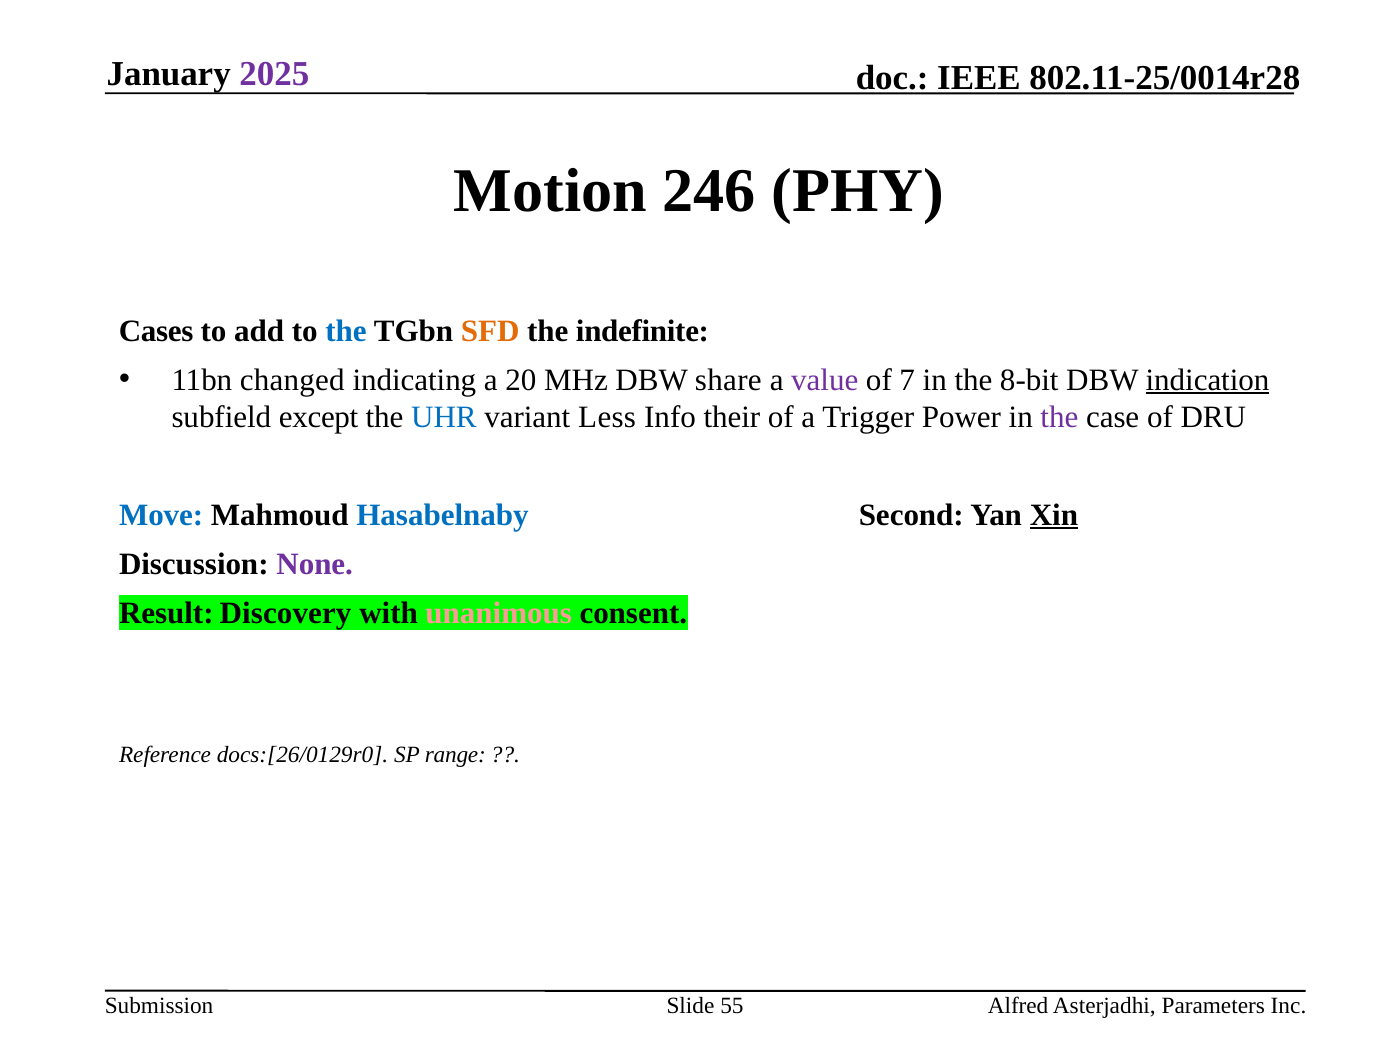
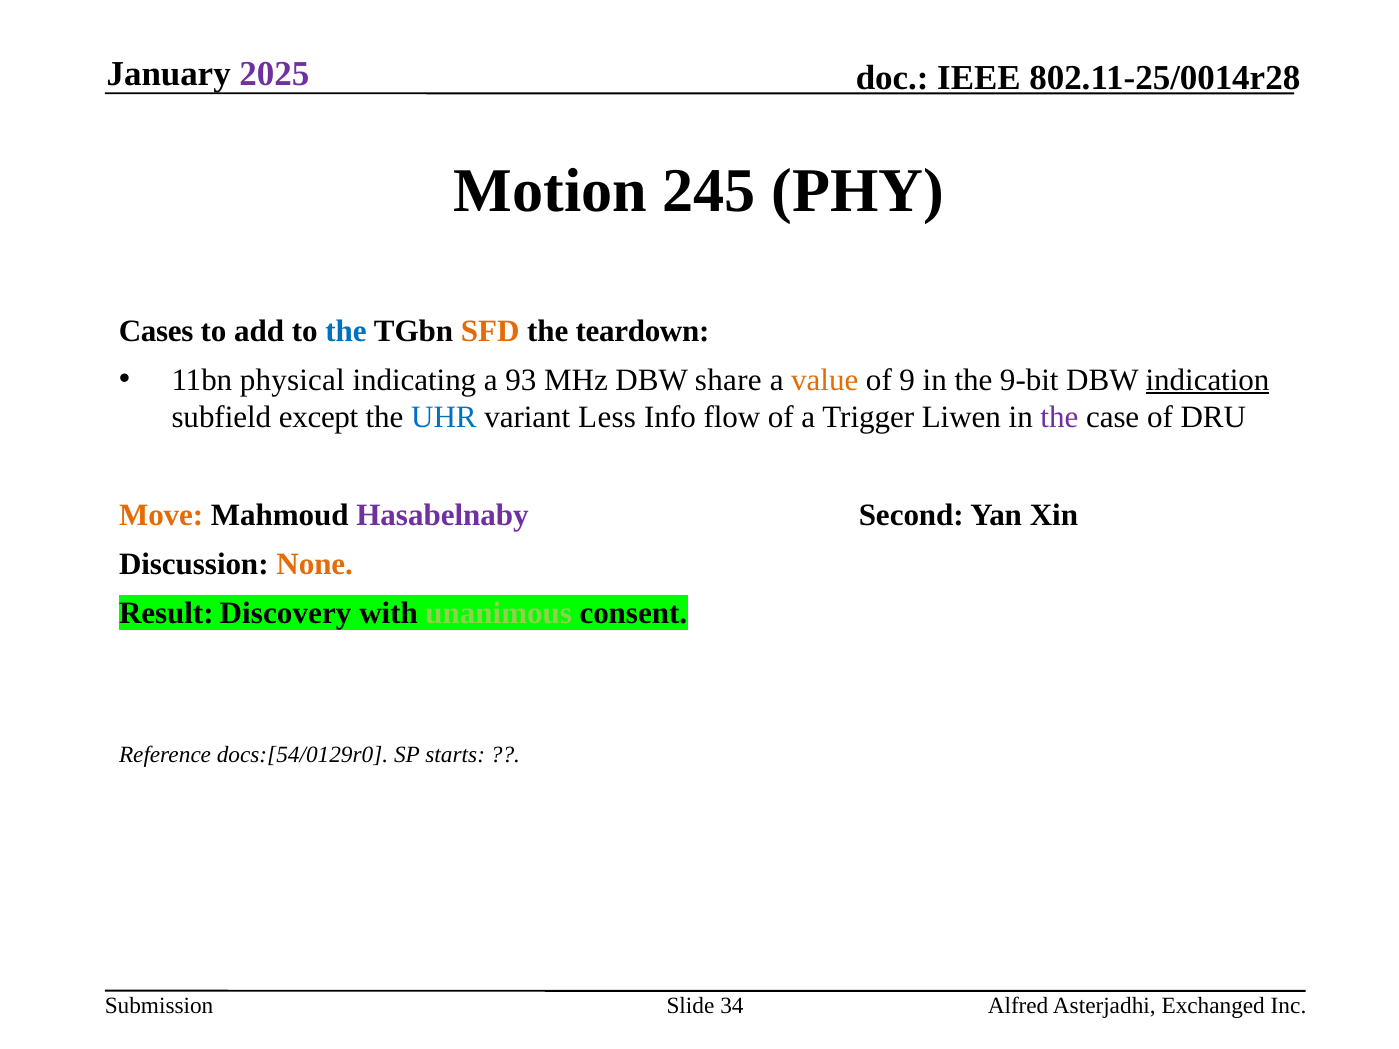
246: 246 -> 245
indefinite: indefinite -> teardown
changed: changed -> physical
20: 20 -> 93
value colour: purple -> orange
7: 7 -> 9
8-bit: 8-bit -> 9-bit
their: their -> flow
Power: Power -> Liwen
Move colour: blue -> orange
Hasabelnaby colour: blue -> purple
Xin underline: present -> none
None colour: purple -> orange
unanimous colour: pink -> light green
docs:[26/0129r0: docs:[26/0129r0 -> docs:[54/0129r0
range: range -> starts
55: 55 -> 34
Parameters: Parameters -> Exchanged
